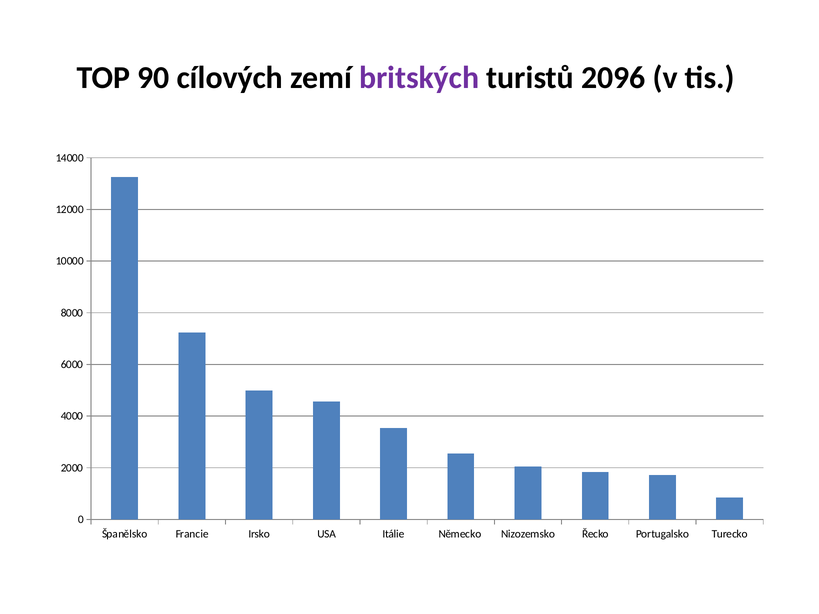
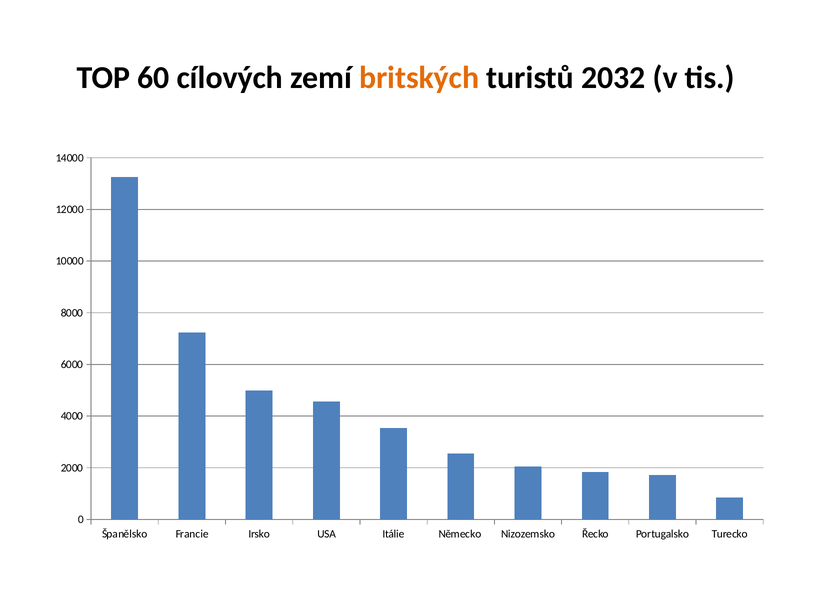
90: 90 -> 60
britských colour: purple -> orange
2096: 2096 -> 2032
